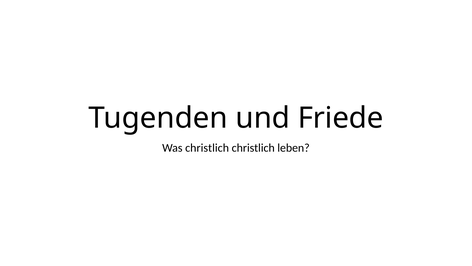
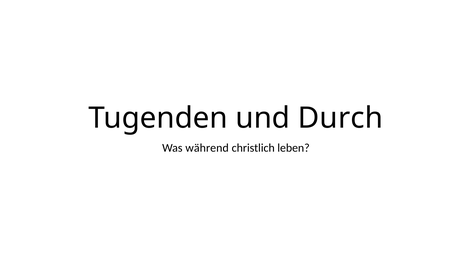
Friede: Friede -> Durch
Was christlich: christlich -> während
